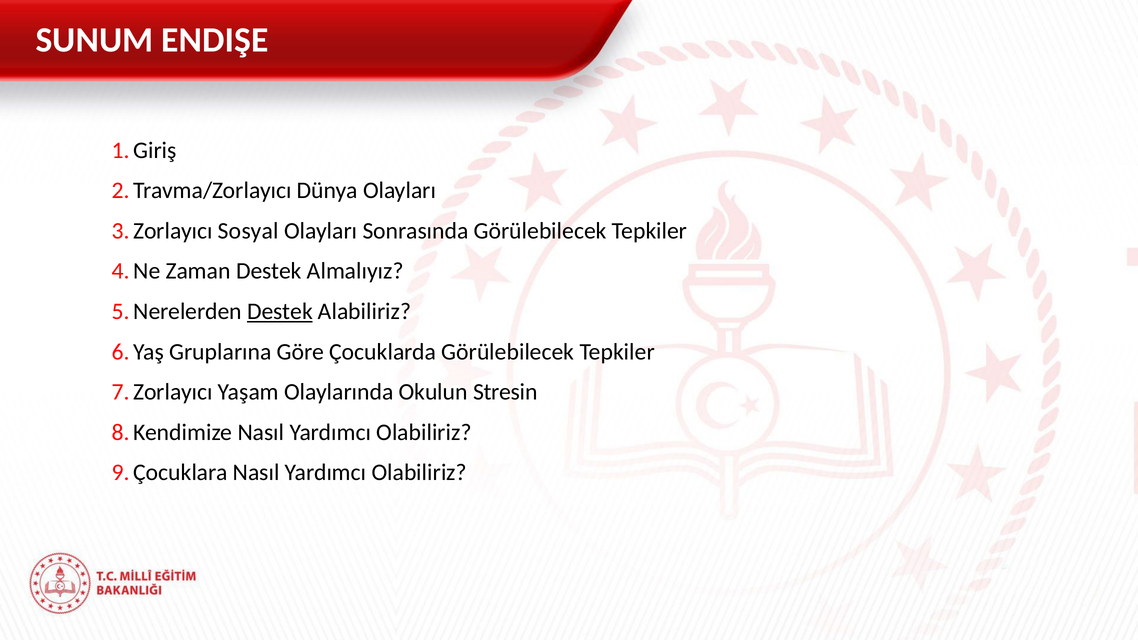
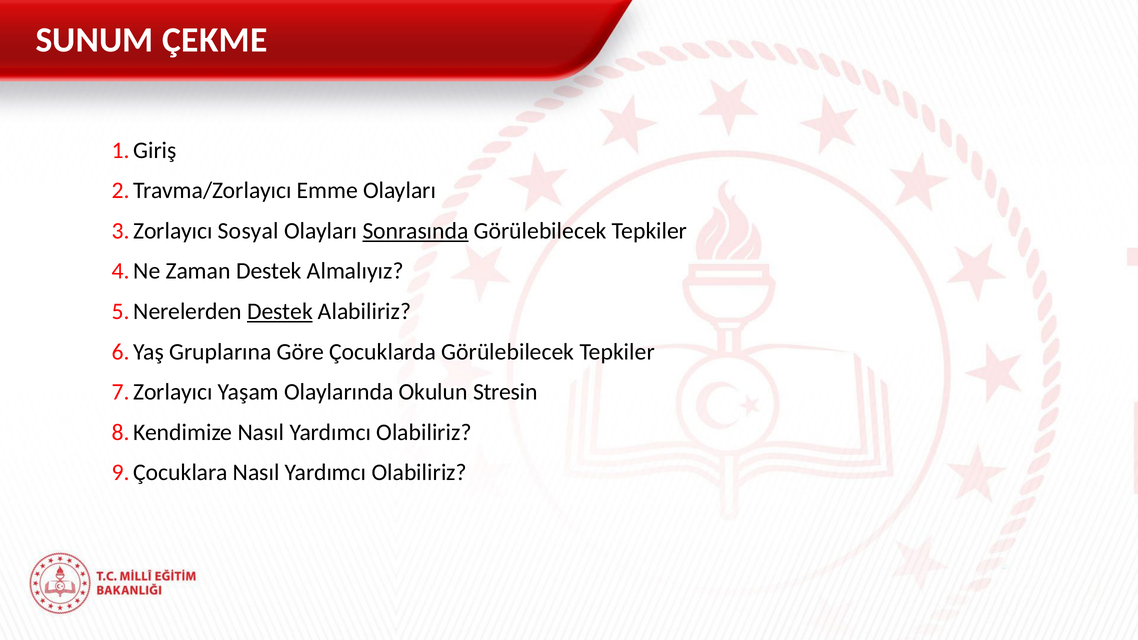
ENDIŞE: ENDIŞE -> ÇEKME
Dünya: Dünya -> Emme
Sonrasında underline: none -> present
